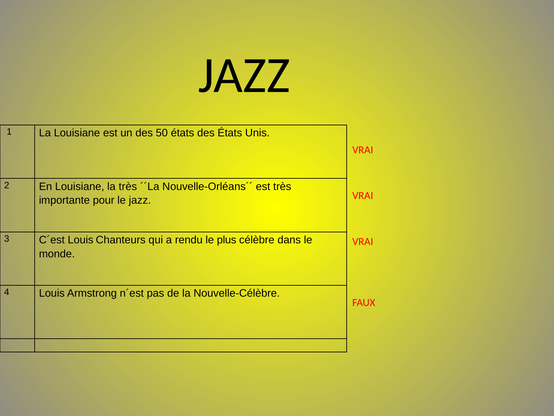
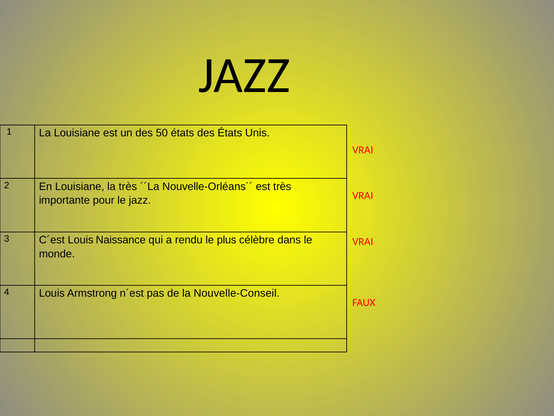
Chanteurs: Chanteurs -> Naissance
Nouvelle-Célèbre: Nouvelle-Célèbre -> Nouvelle-Conseil
